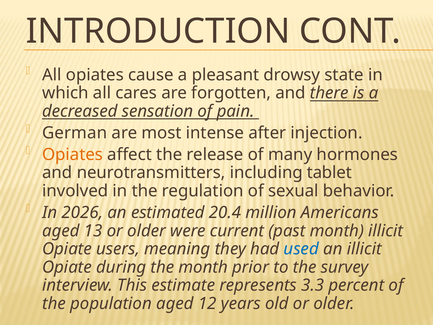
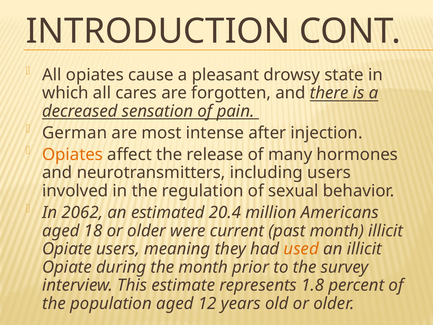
including tablet: tablet -> users
2026: 2026 -> 2062
13: 13 -> 18
used colour: blue -> orange
3.3: 3.3 -> 1.8
